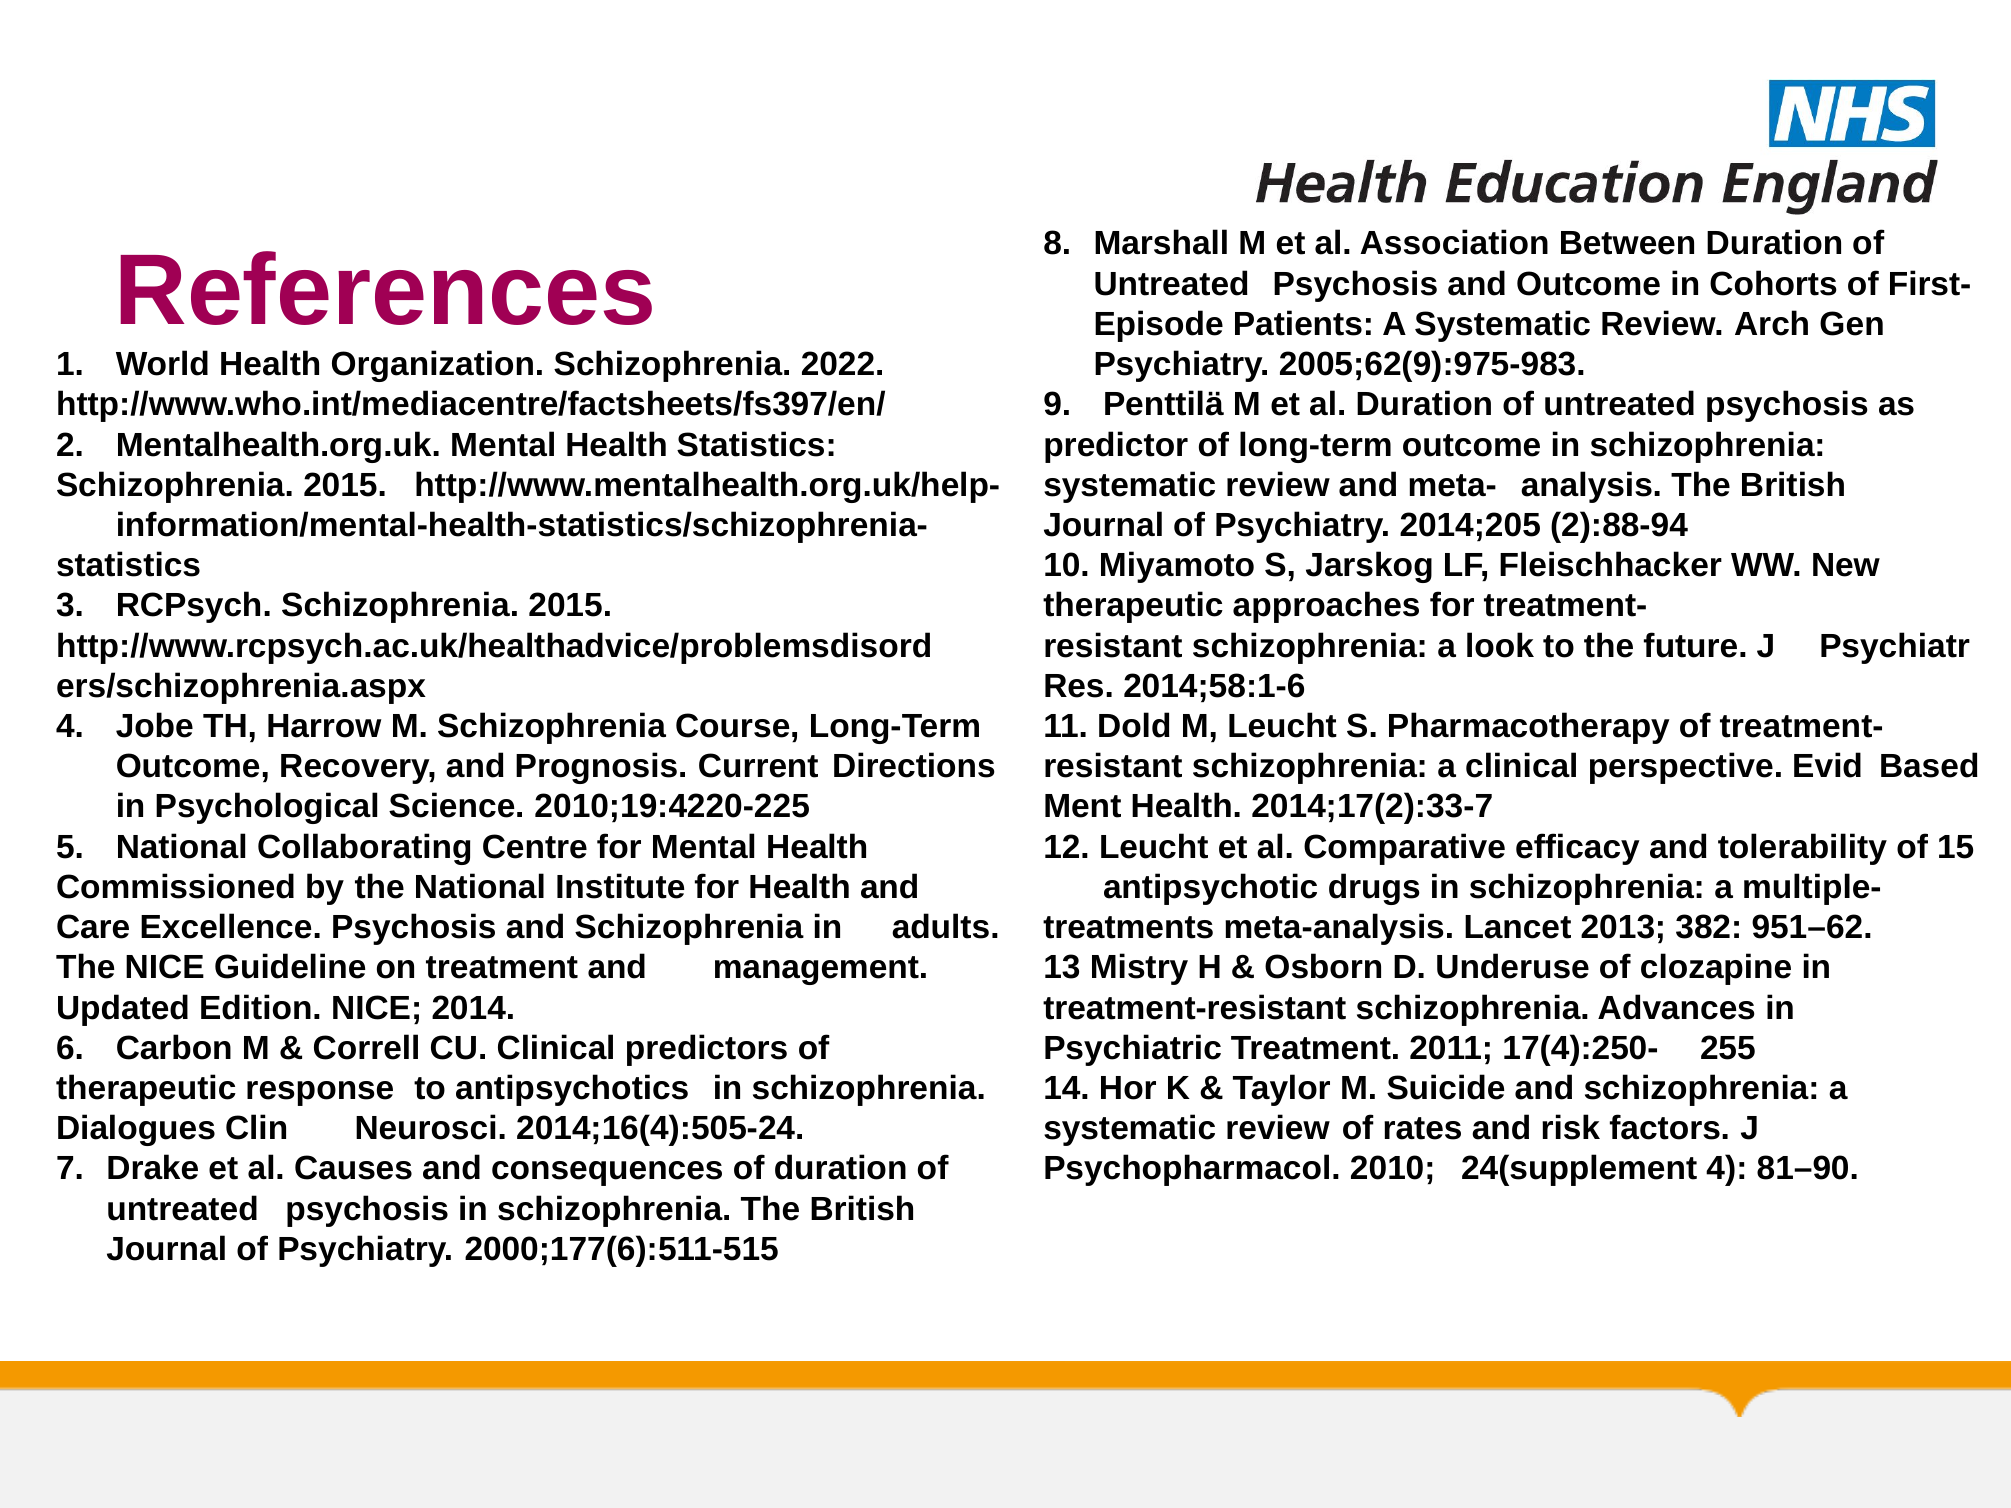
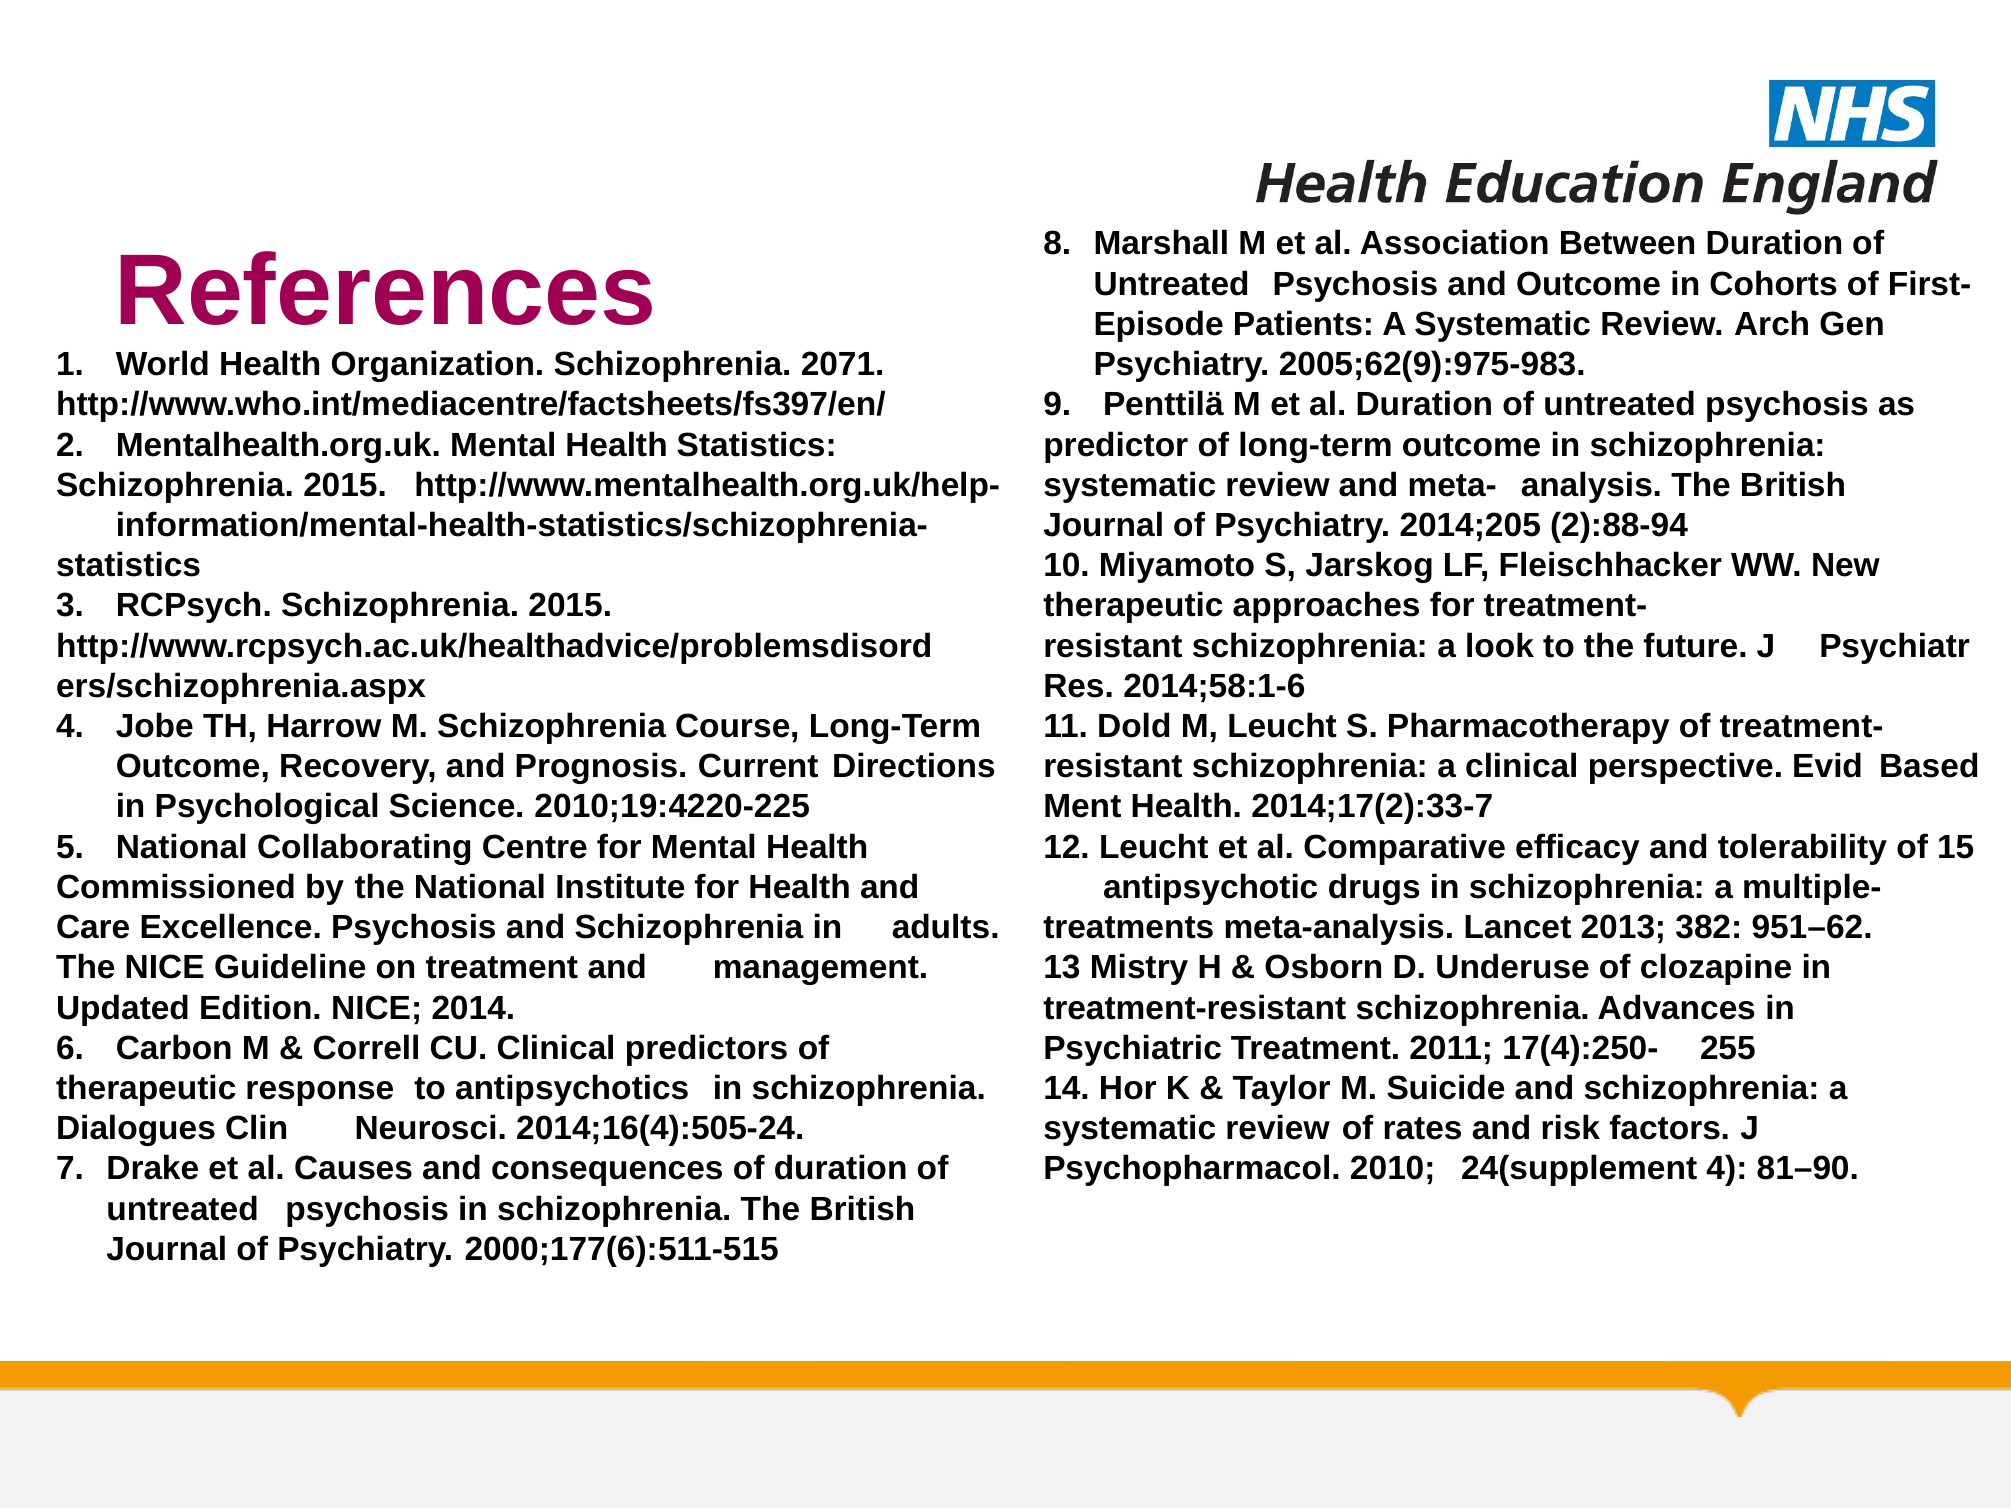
2022: 2022 -> 2071
